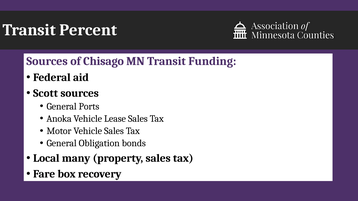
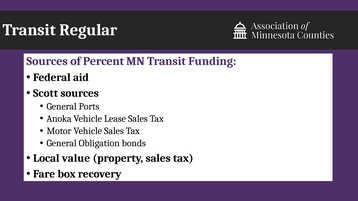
Percent: Percent -> Regular
Chisago: Chisago -> Percent
many: many -> value
